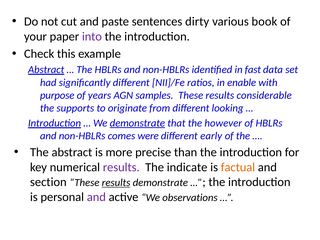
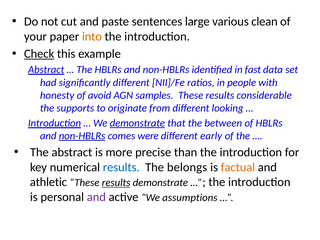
dirty: dirty -> large
book: book -> clean
into colour: purple -> orange
Check underline: none -> present
enable: enable -> people
purpose: purpose -> honesty
years: years -> avoid
however: however -> between
non-HBLRs at (82, 136) underline: none -> present
results at (121, 167) colour: purple -> blue
indicate: indicate -> belongs
section: section -> athletic
observations: observations -> assumptions
